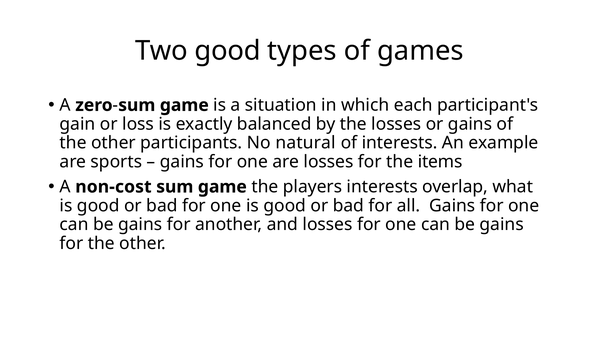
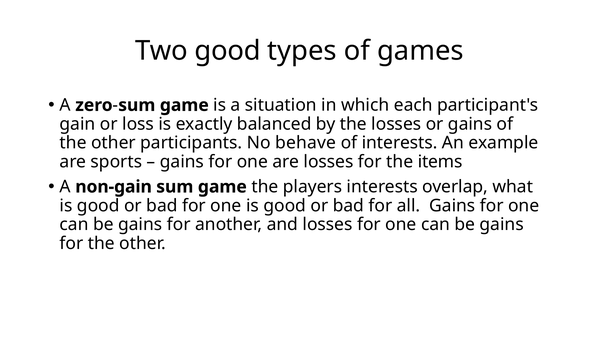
natural: natural -> behave
non-cost: non-cost -> non-gain
